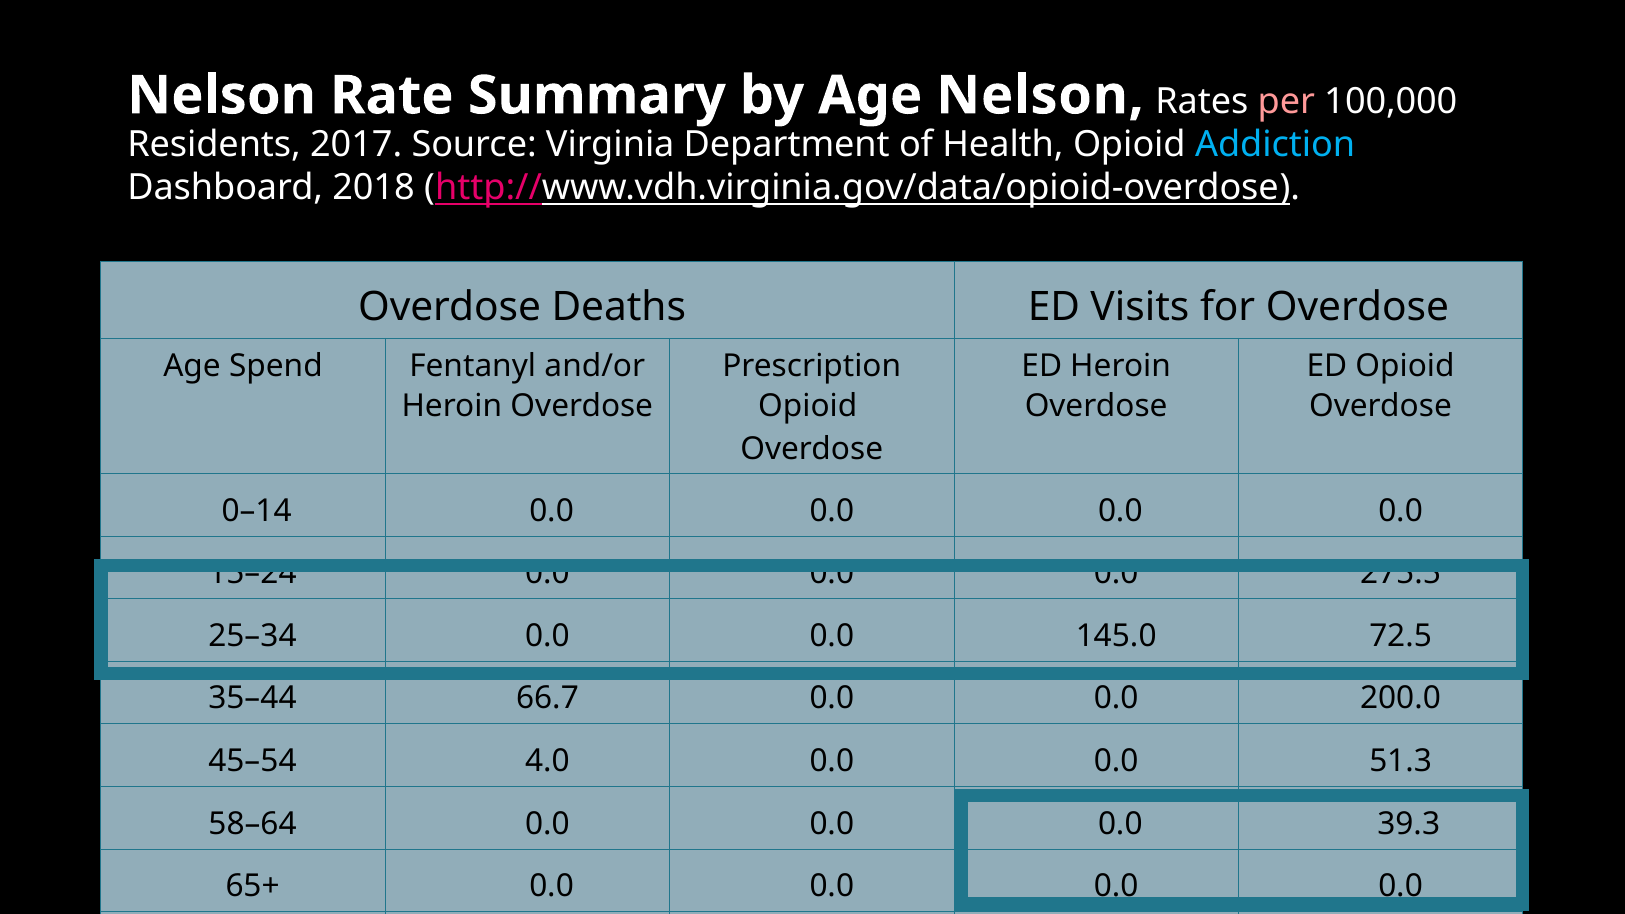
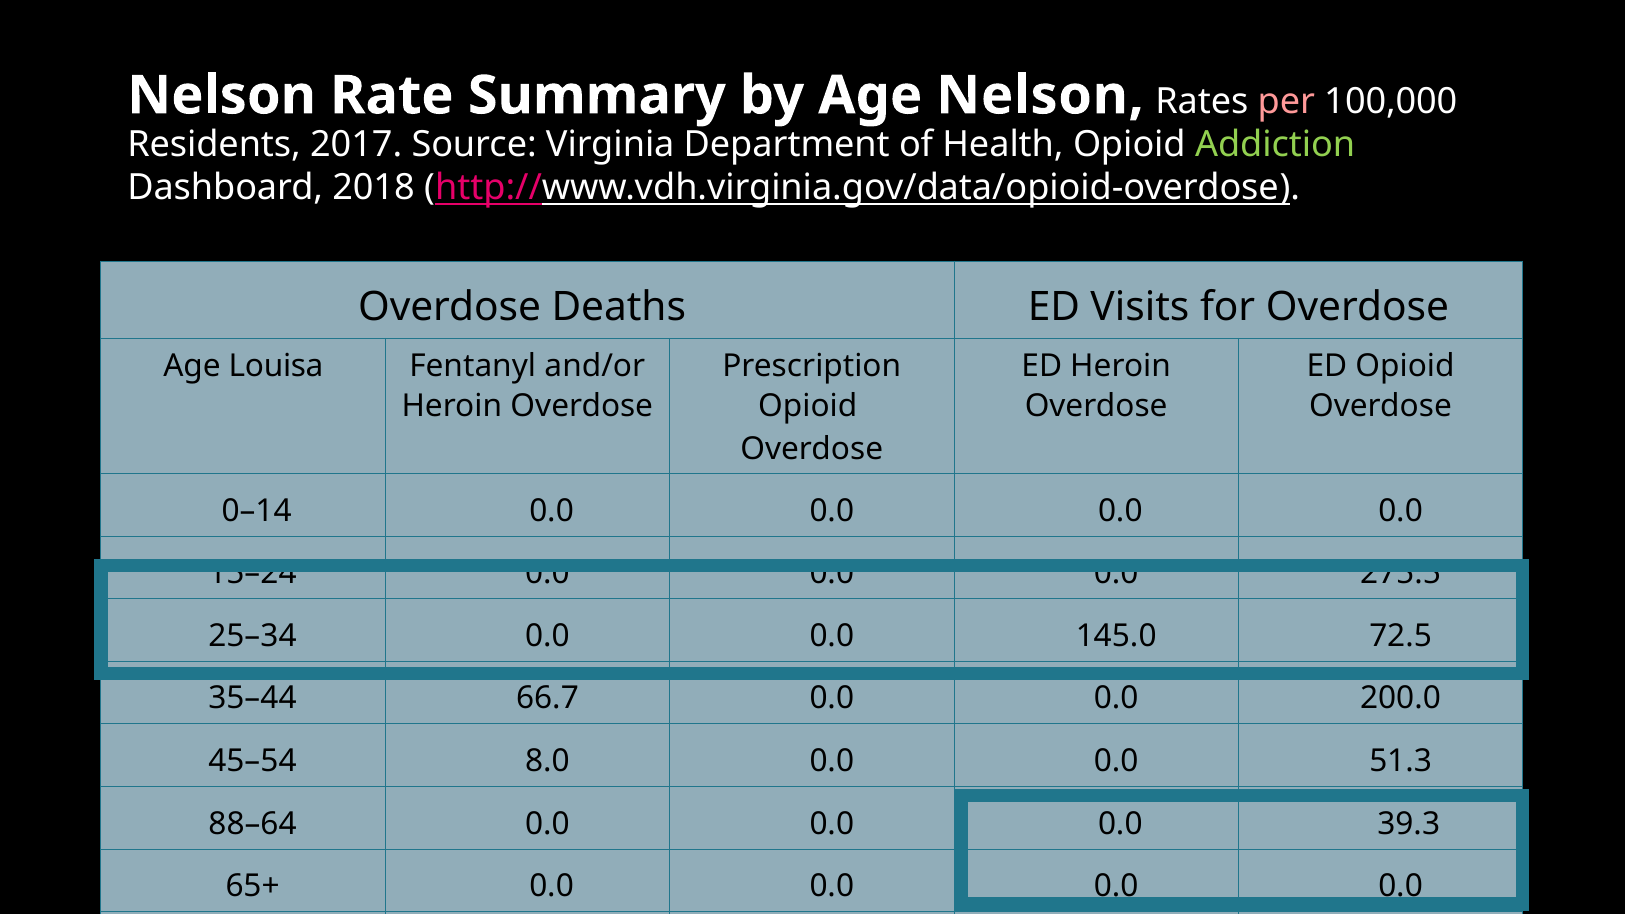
Addiction colour: light blue -> light green
Spend: Spend -> Louisa
4.0: 4.0 -> 8.0
58–64: 58–64 -> 88–64
